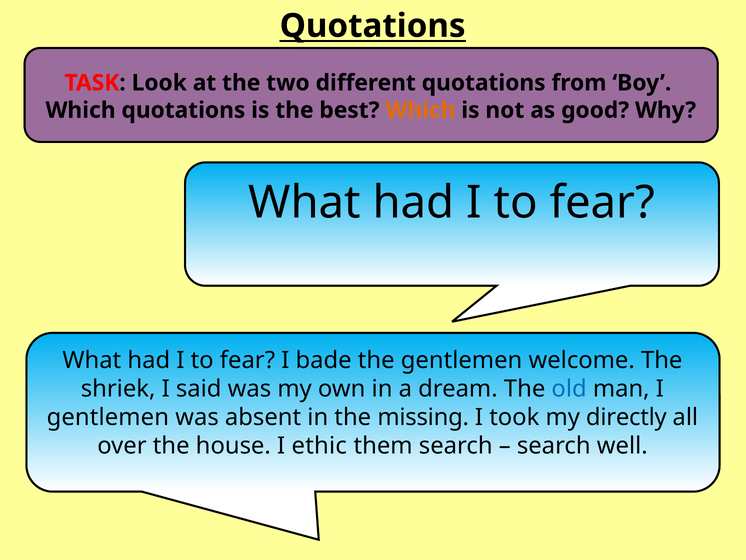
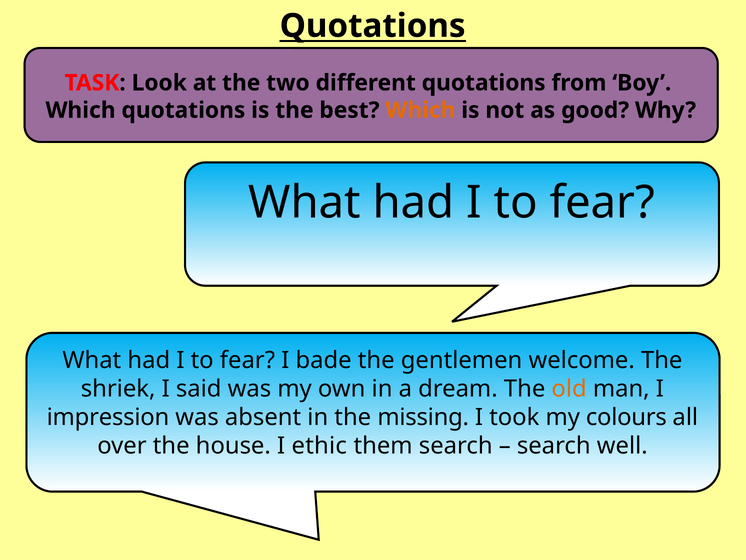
old colour: blue -> orange
gentlemen at (108, 417): gentlemen -> impression
directly: directly -> colours
